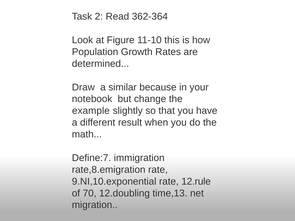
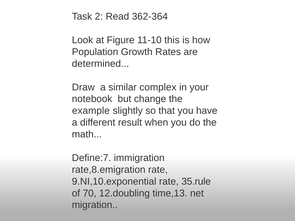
because: because -> complex
12.rule: 12.rule -> 35.rule
